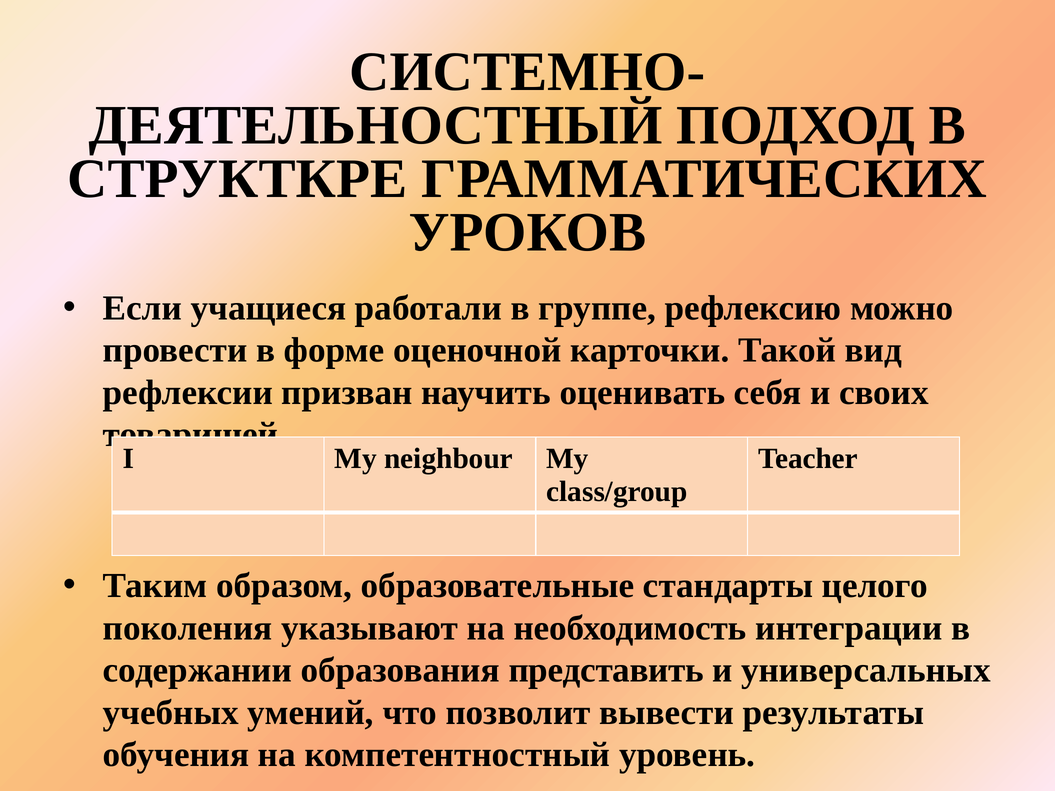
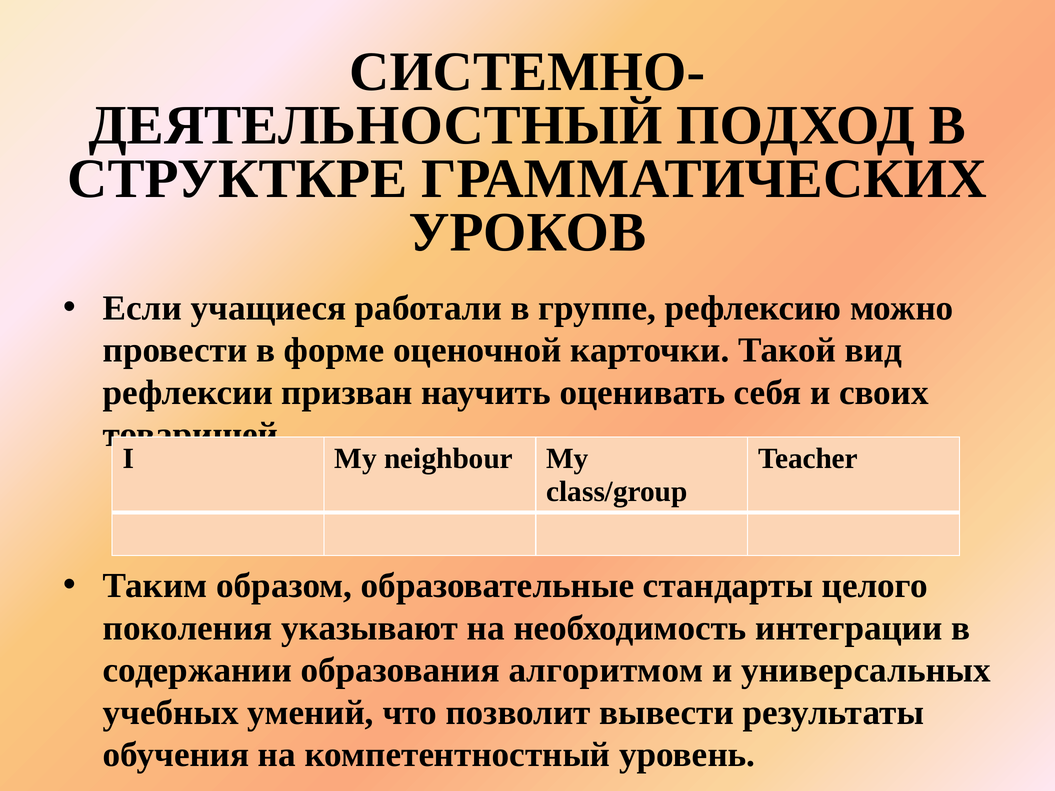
представить: представить -> алгоритмом
